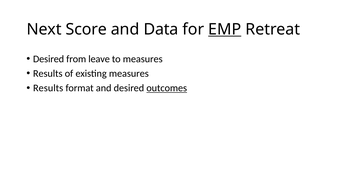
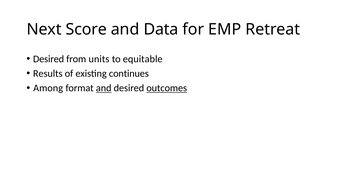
EMP underline: present -> none
leave: leave -> units
to measures: measures -> equitable
existing measures: measures -> continues
Results at (48, 88): Results -> Among
and at (104, 88) underline: none -> present
